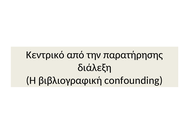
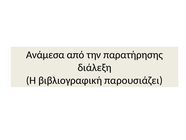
Κεντρικό: Κεντρικό -> Ανάμεσα
confounding: confounding -> παρουσιάζει
